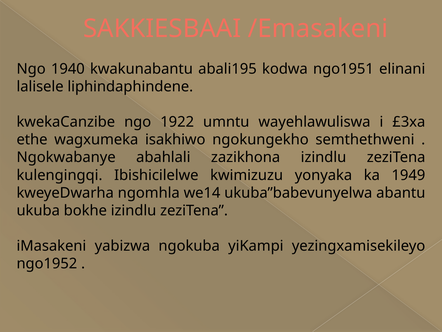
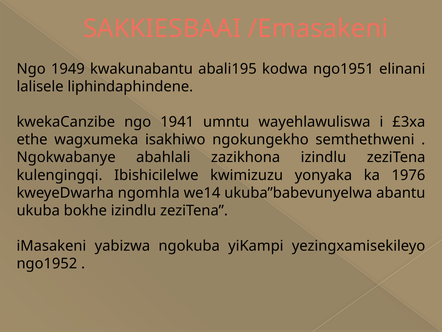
1940: 1940 -> 1949
1922: 1922 -> 1941
1949: 1949 -> 1976
